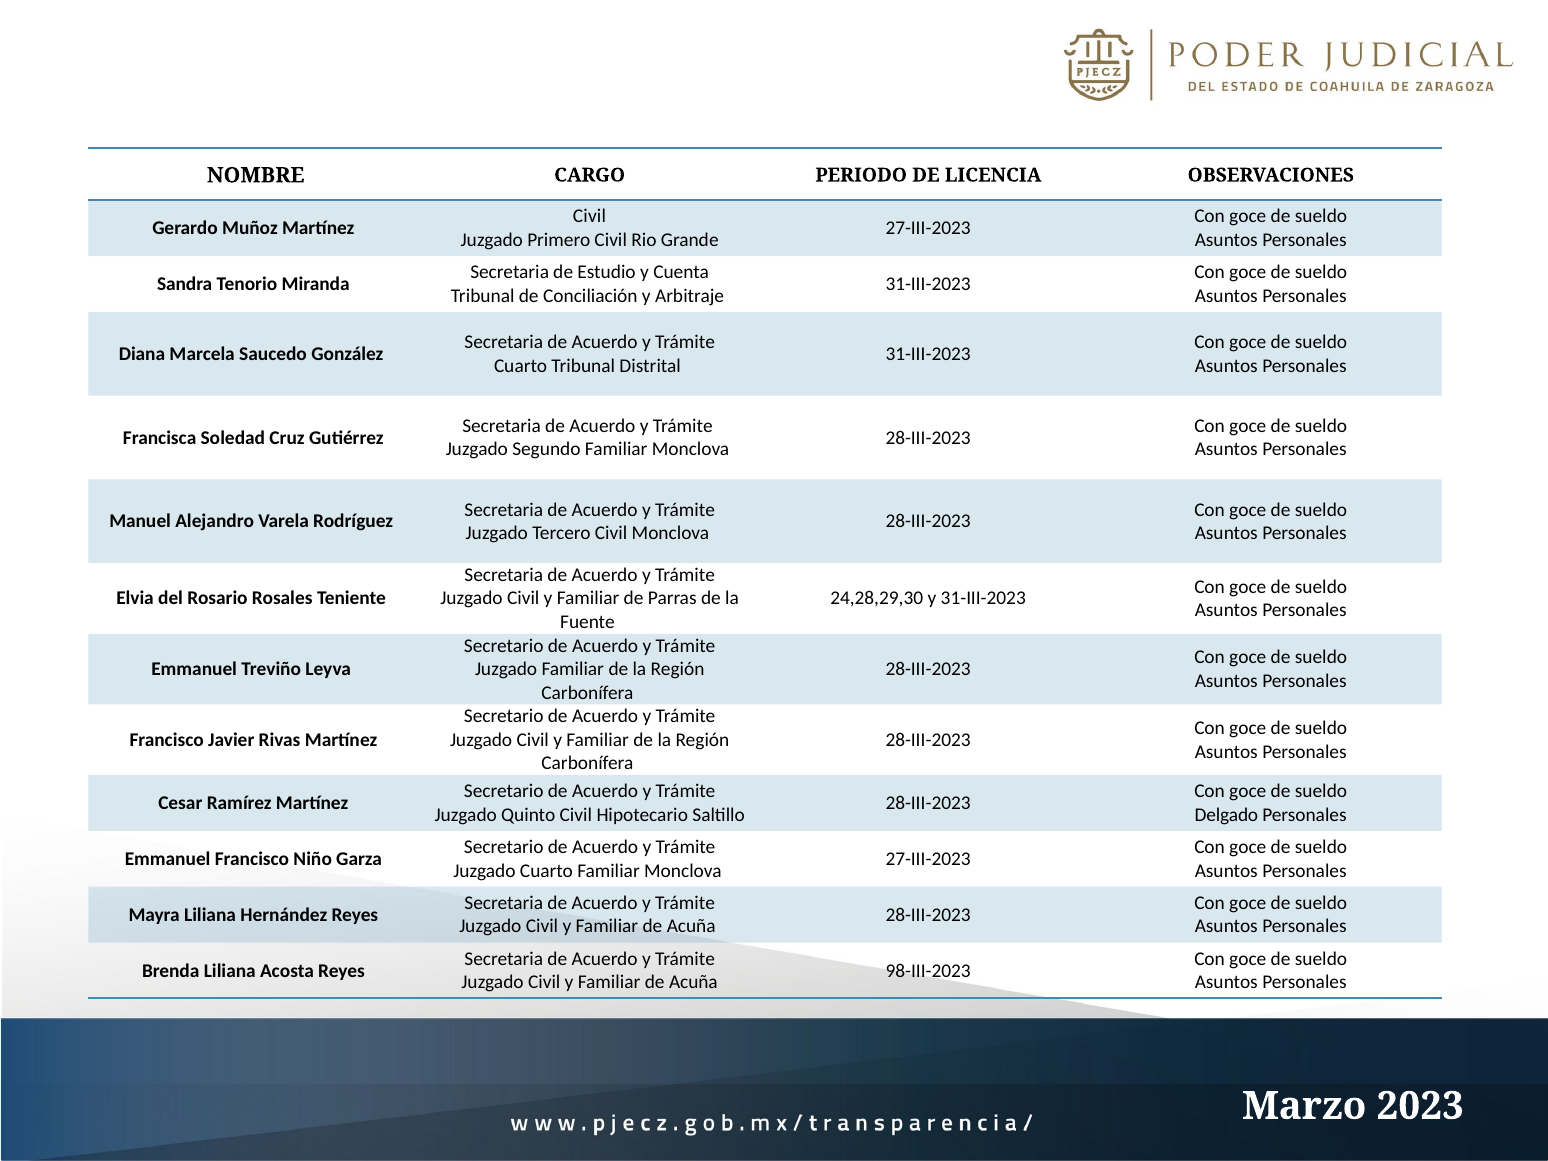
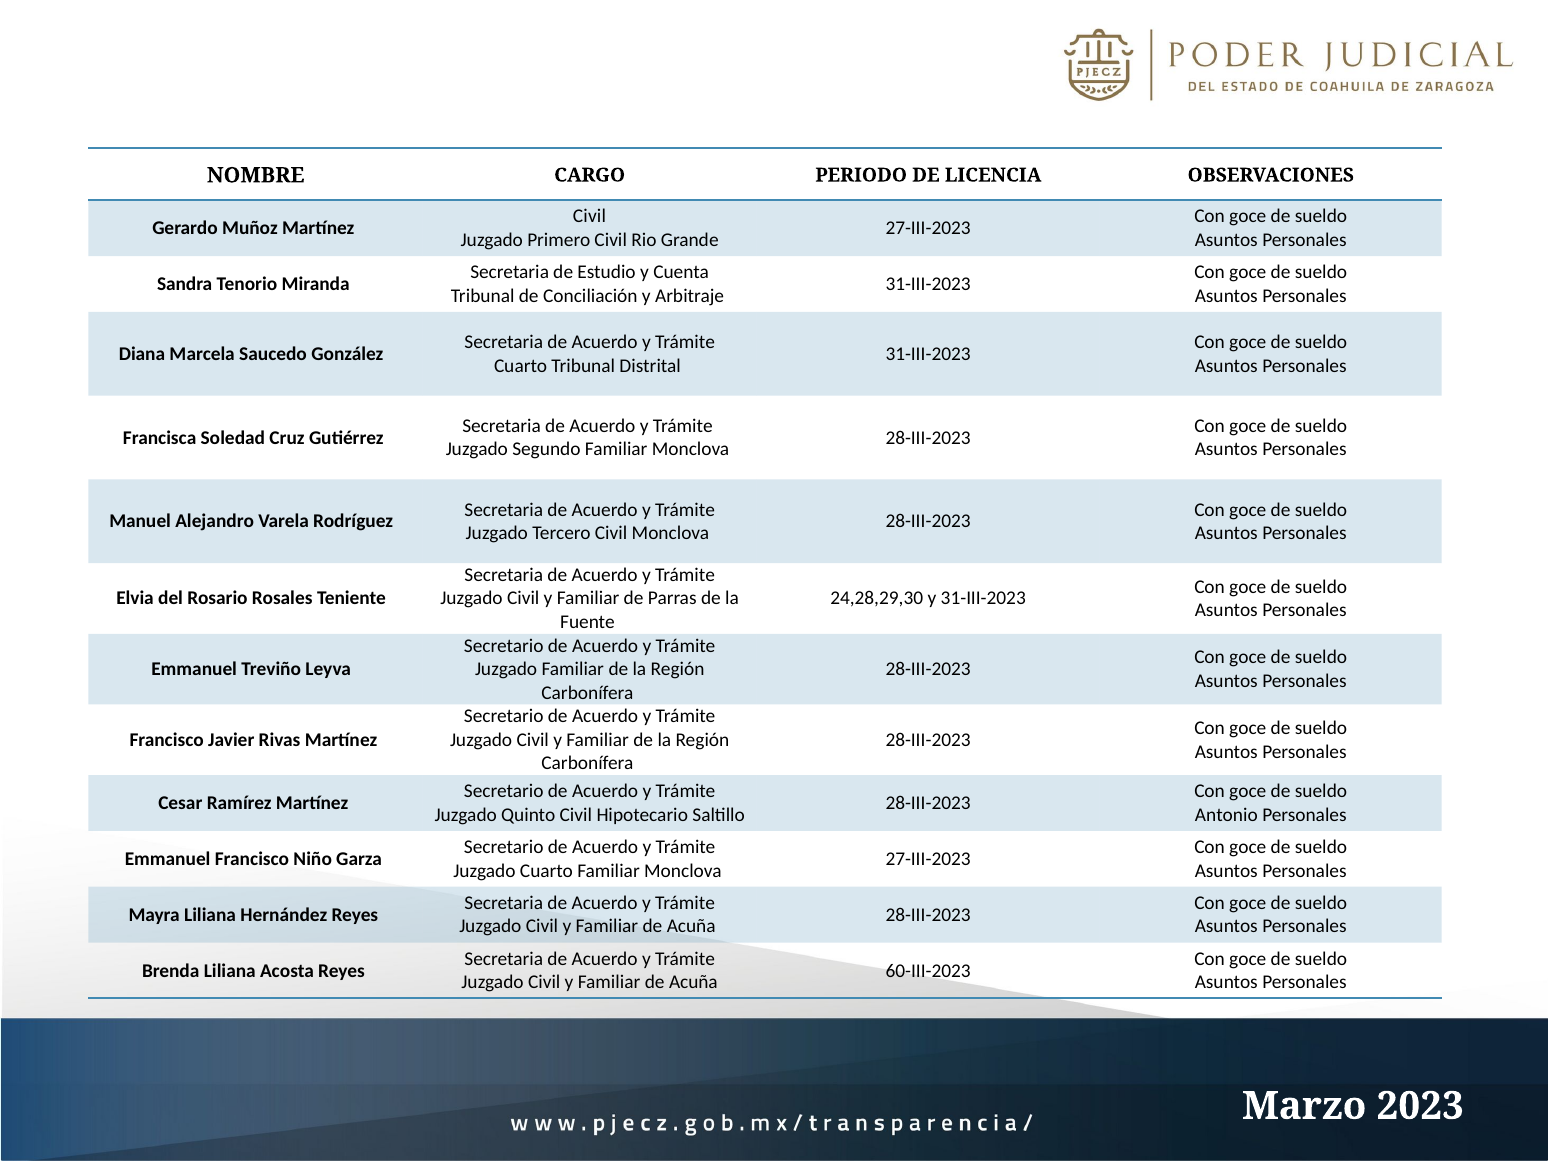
Delgado: Delgado -> Antonio
98-III-2023: 98-III-2023 -> 60-III-2023
